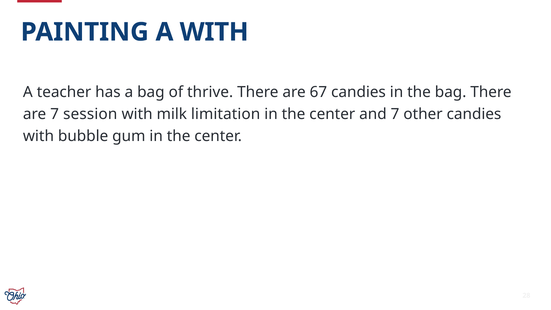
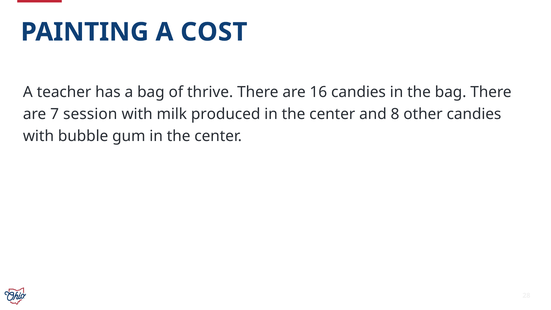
A WITH: WITH -> COST
67: 67 -> 16
limitation: limitation -> produced
and 7: 7 -> 8
